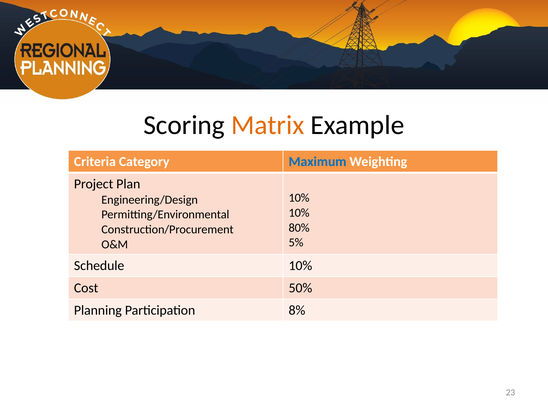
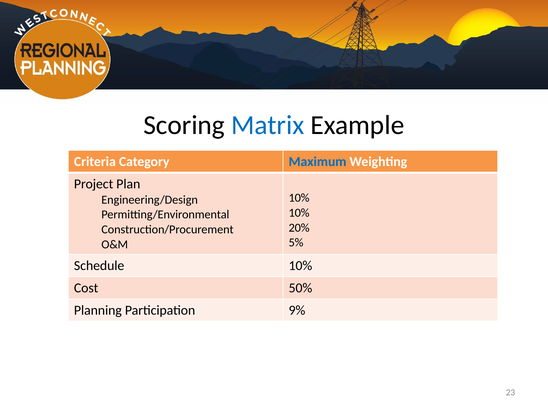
Matrix colour: orange -> blue
80%: 80% -> 20%
8%: 8% -> 9%
